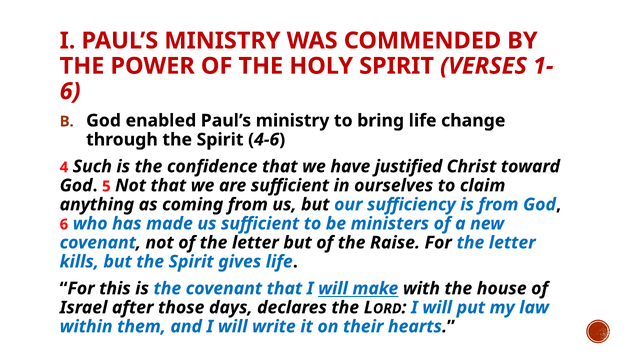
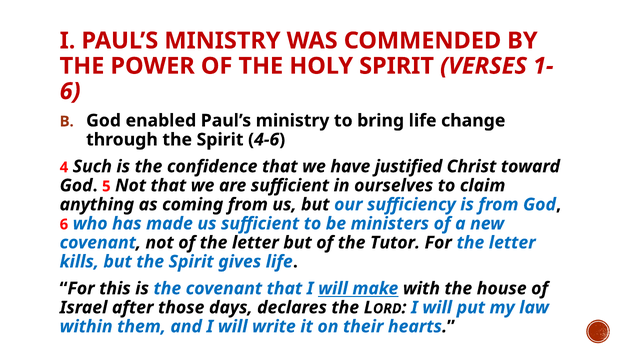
Raise: Raise -> Tutor
